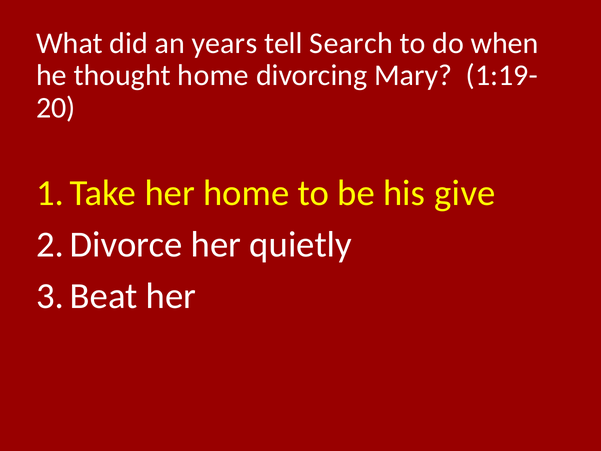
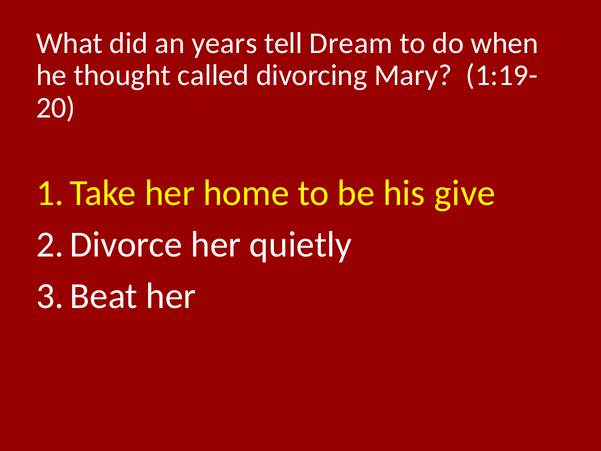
Search: Search -> Dream
thought home: home -> called
